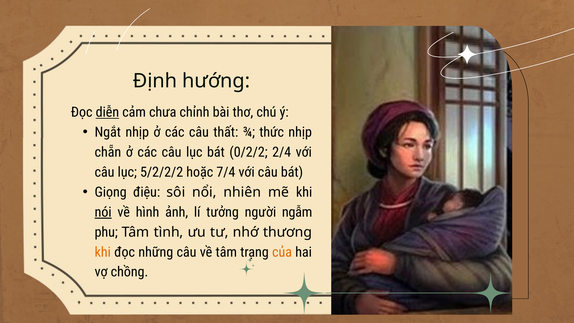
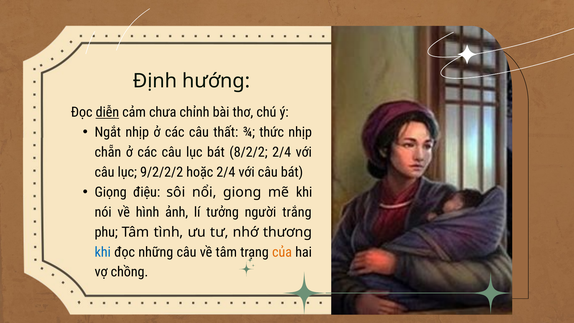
0/2/2: 0/2/2 -> 8/2/2
5/2/2/2: 5/2/2/2 -> 9/2/2/2
hoặc 7/4: 7/4 -> 2/4
nhiên: nhiên -> giong
nói underline: present -> none
ngẫm: ngẫm -> trắng
khi at (103, 252) colour: orange -> blue
